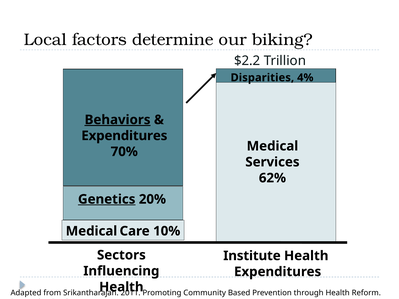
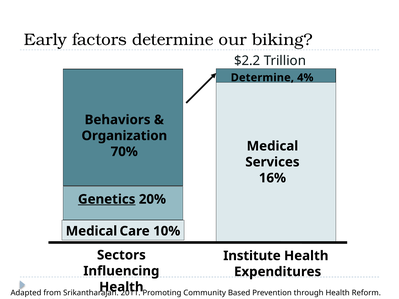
Local: Local -> Early
Disparities at (262, 78): Disparities -> Determine
Behaviors underline: present -> none
Expenditures at (124, 136): Expenditures -> Organization
62%: 62% -> 16%
